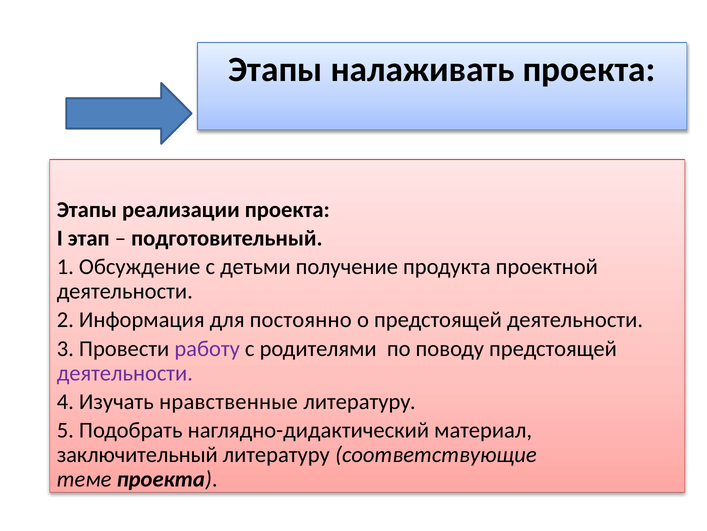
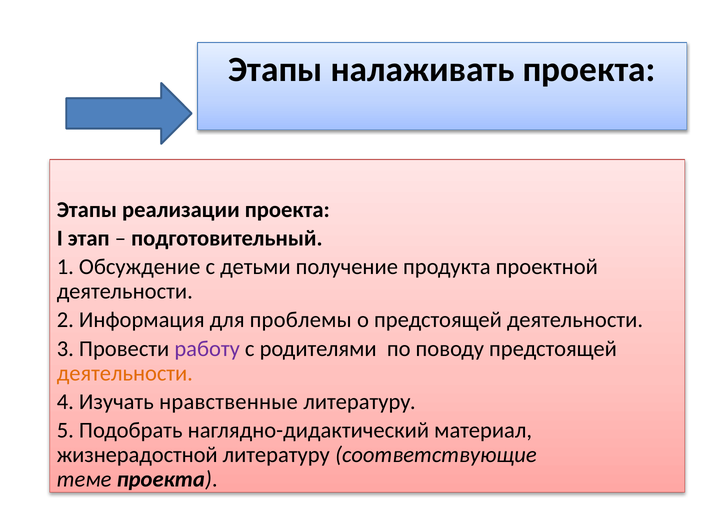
постоянно: постоянно -> проблемы
деятельности at (125, 373) colour: purple -> orange
заключительный: заключительный -> жизнерадостной
